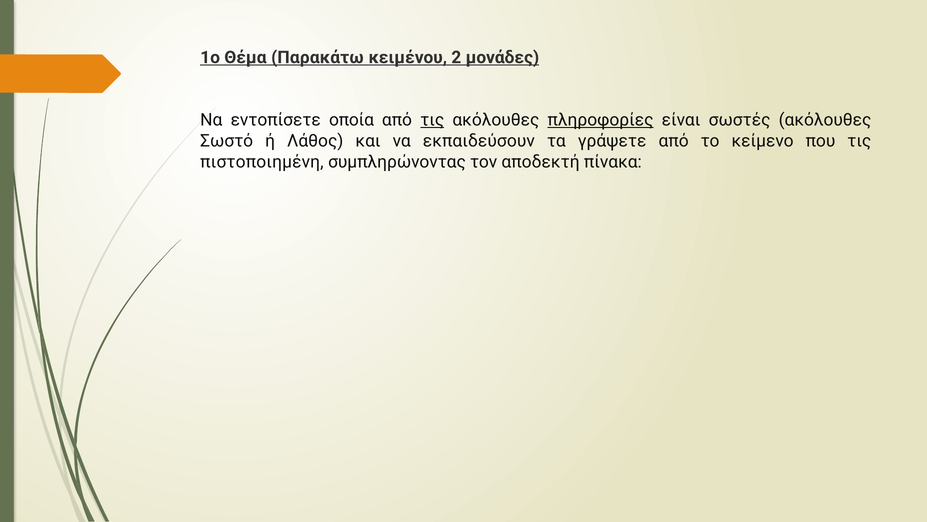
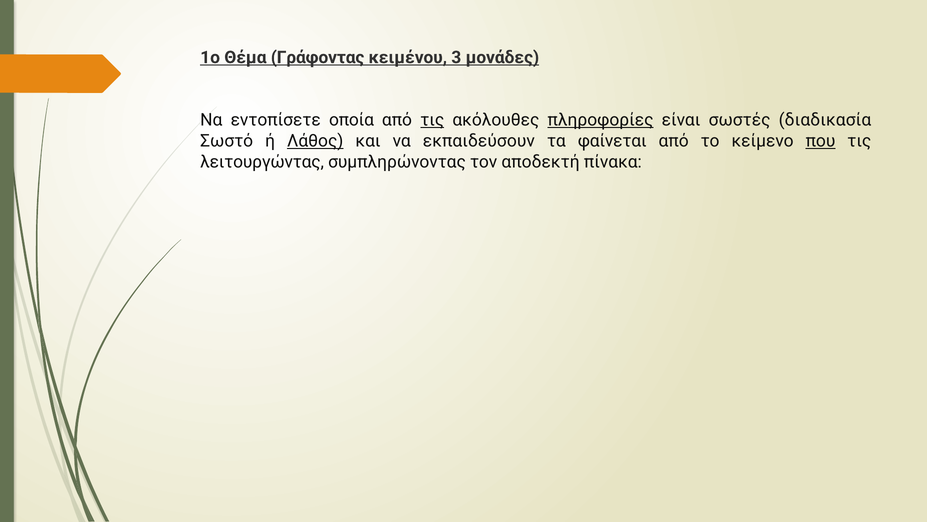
Παρακάτω: Παρακάτω -> Γράφοντας
2: 2 -> 3
σωστές ακόλουθες: ακόλουθες -> διαδικασία
Λάθος underline: none -> present
γράψετε: γράψετε -> φαίνεται
που underline: none -> present
πιστοποιημένη: πιστοποιημένη -> λειτουργώντας
